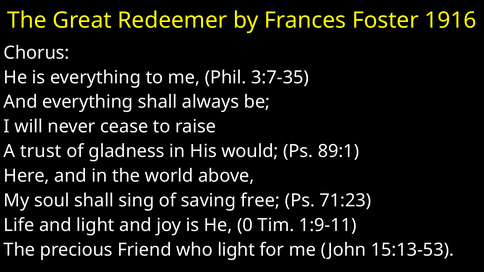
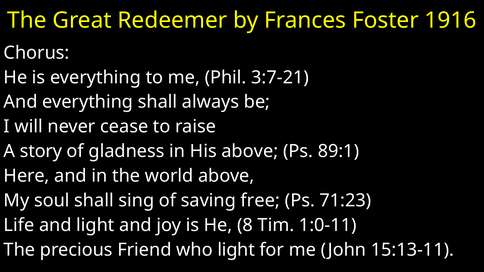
3:7-35: 3:7-35 -> 3:7-21
trust: trust -> story
His would: would -> above
0: 0 -> 8
1:9-11: 1:9-11 -> 1:0-11
15:13-53: 15:13-53 -> 15:13-11
